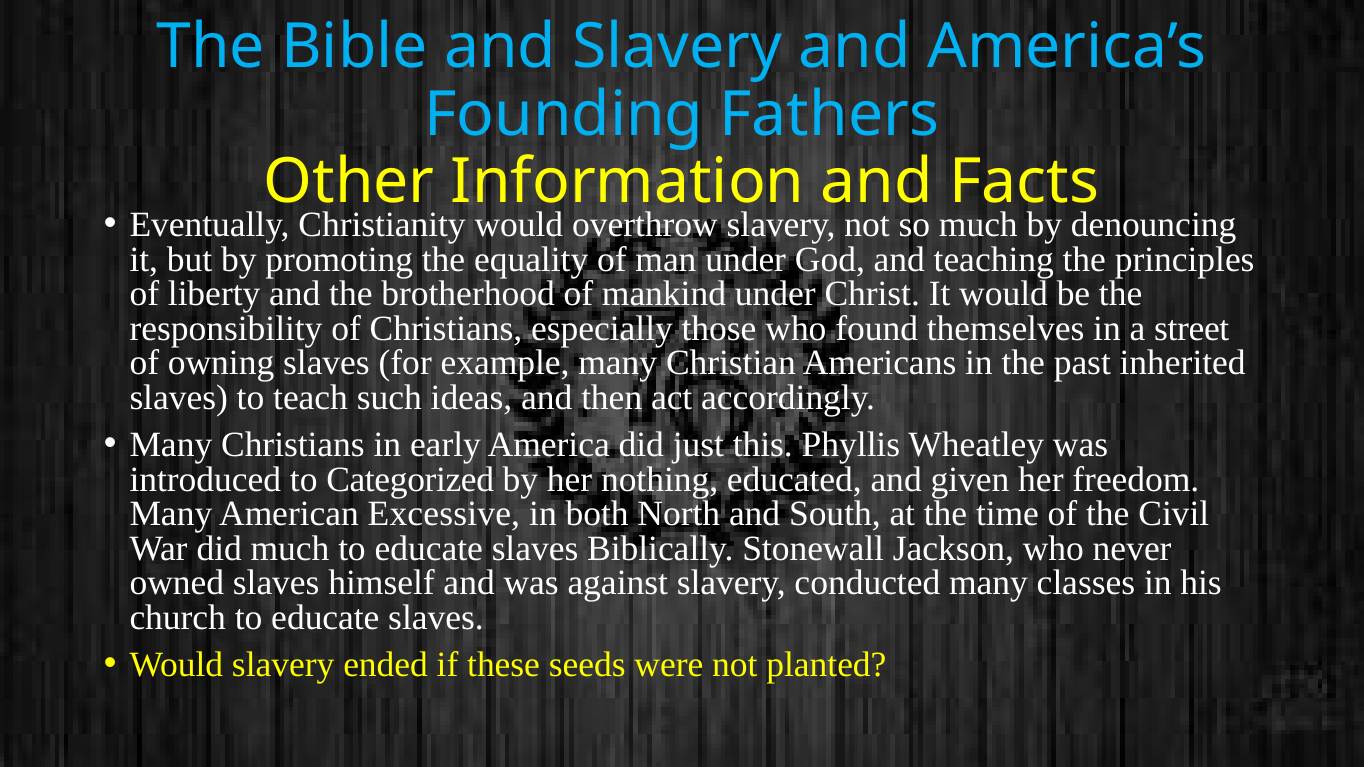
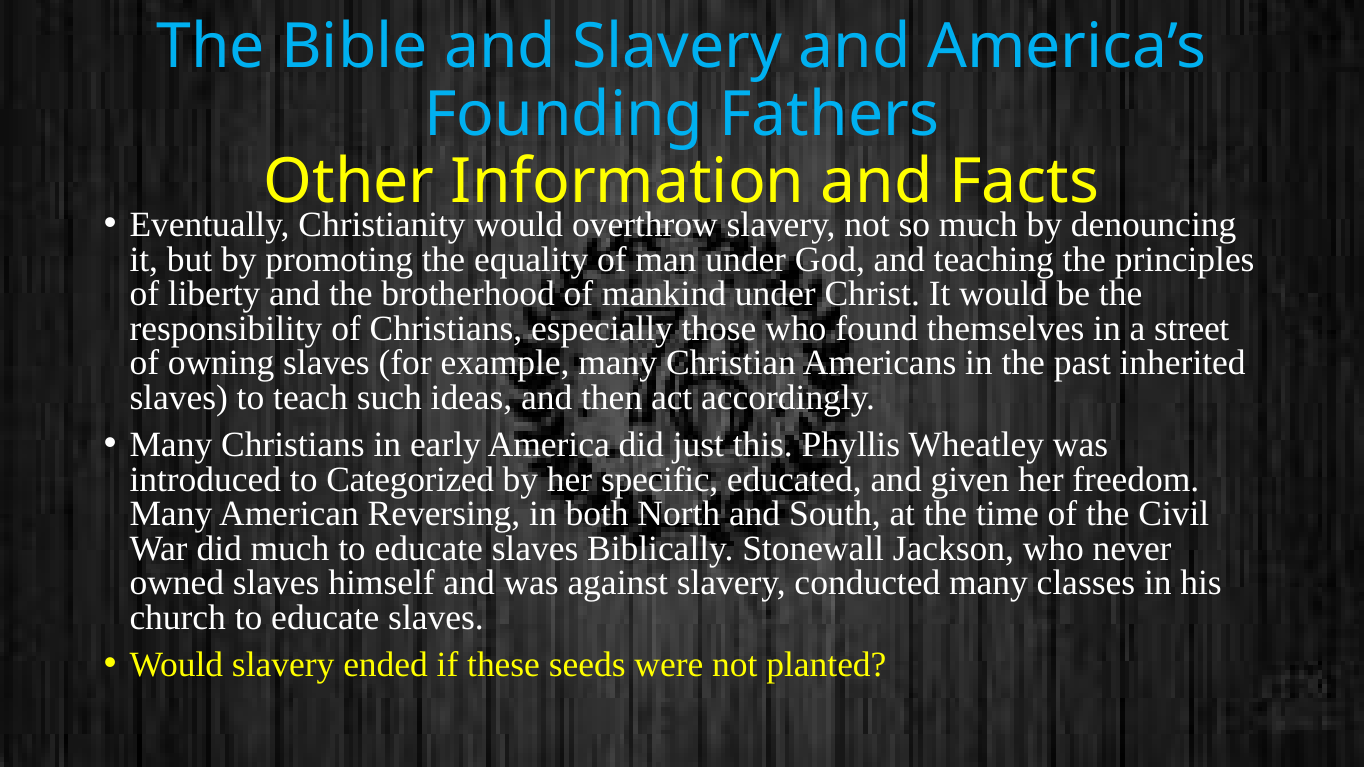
nothing: nothing -> specific
Excessive: Excessive -> Reversing
